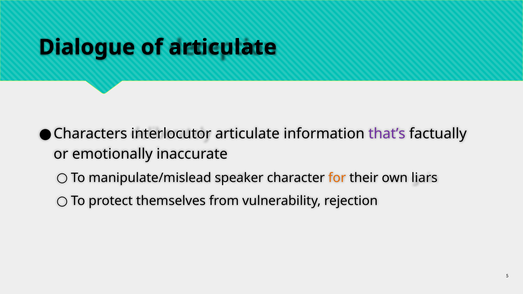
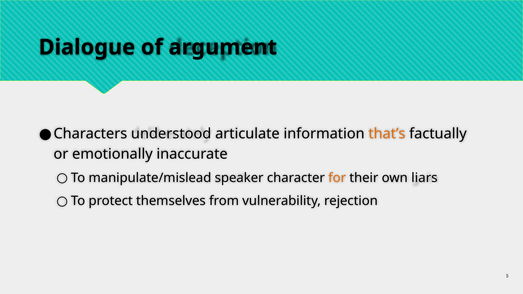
of articulate: articulate -> argument
interlocutor: interlocutor -> understood
that’s colour: purple -> orange
